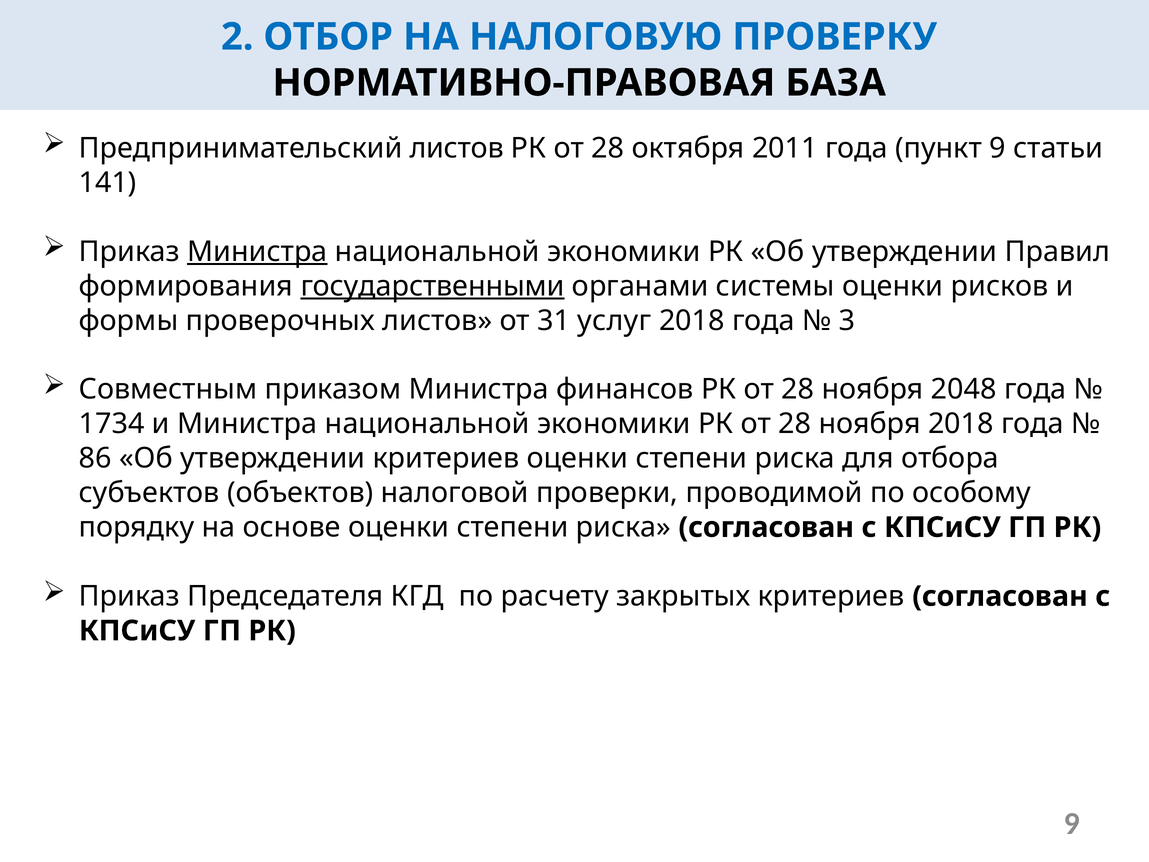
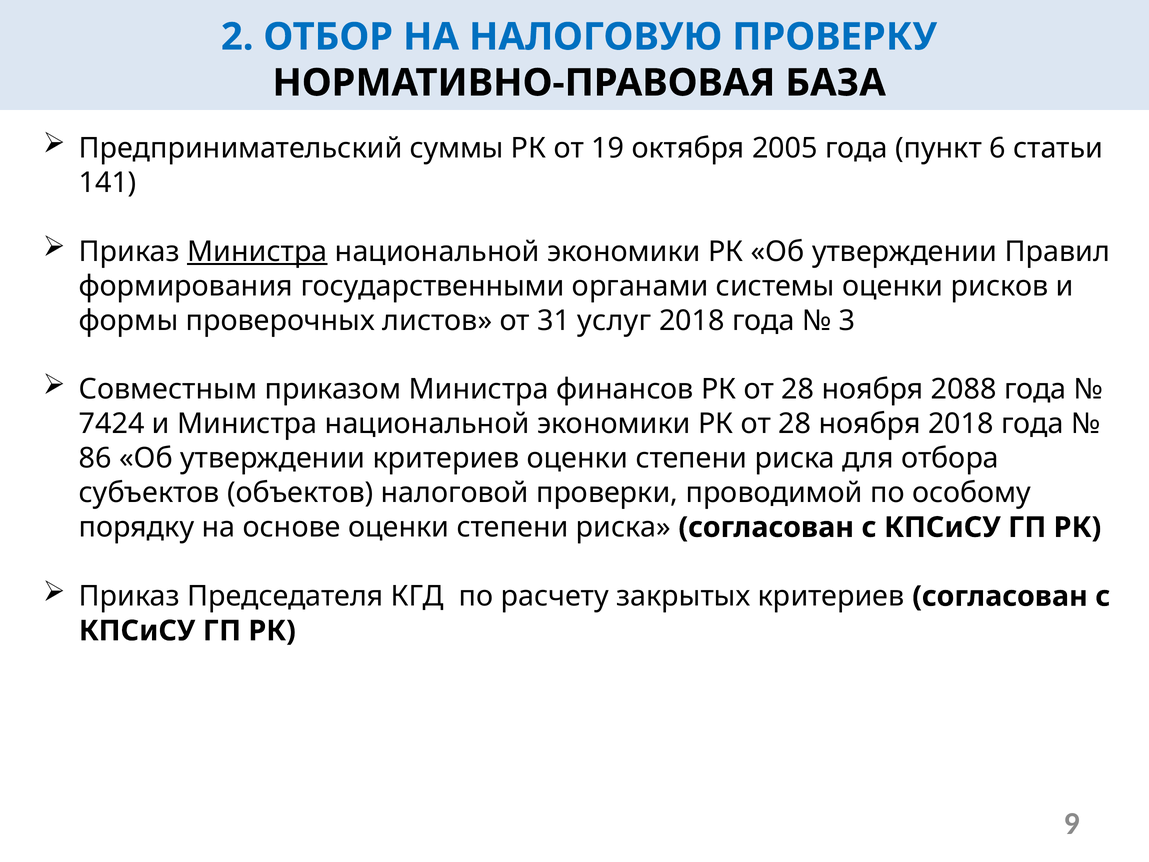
Предпринимательский листов: листов -> суммы
28 at (608, 148): 28 -> 19
2011: 2011 -> 2005
пункт 9: 9 -> 6
государственными underline: present -> none
2048: 2048 -> 2088
1734: 1734 -> 7424
